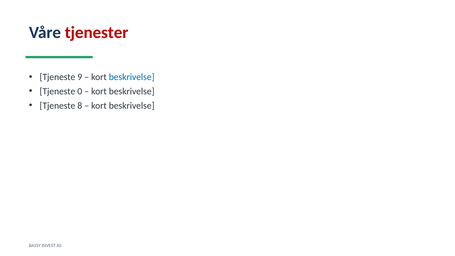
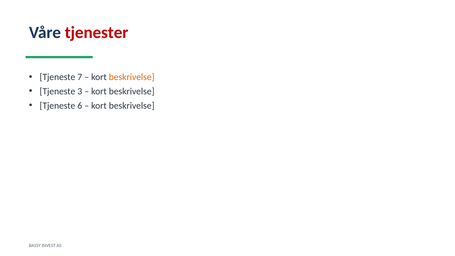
9: 9 -> 7
beskrivelse at (132, 77) colour: blue -> orange
0: 0 -> 3
8: 8 -> 6
